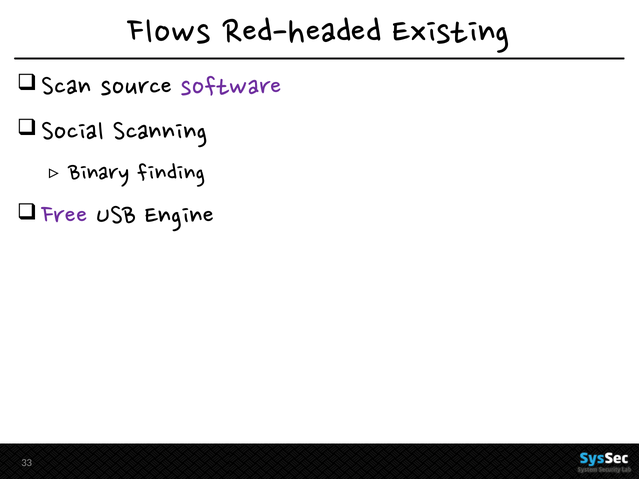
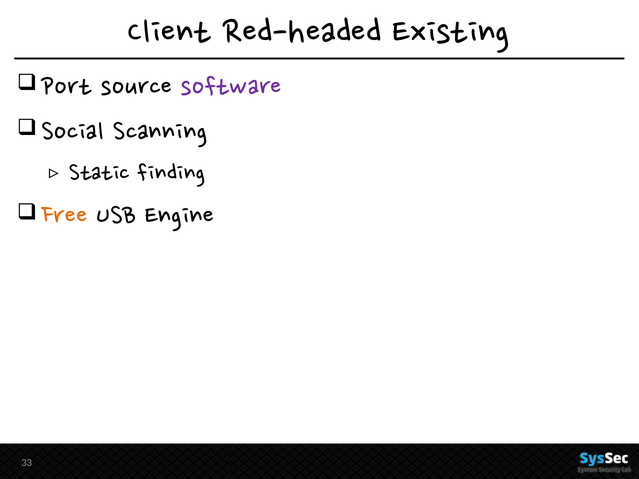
Flows: Flows -> Client
Scan: Scan -> Port
Binary: Binary -> Static
Free colour: purple -> orange
